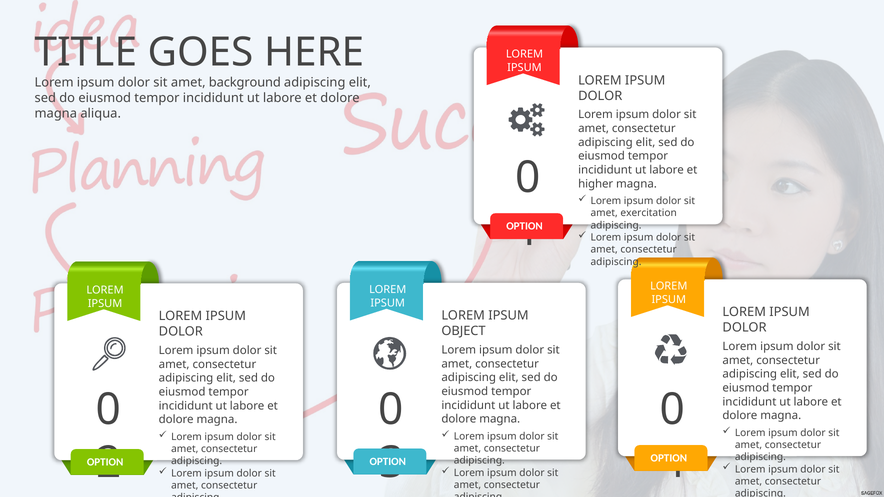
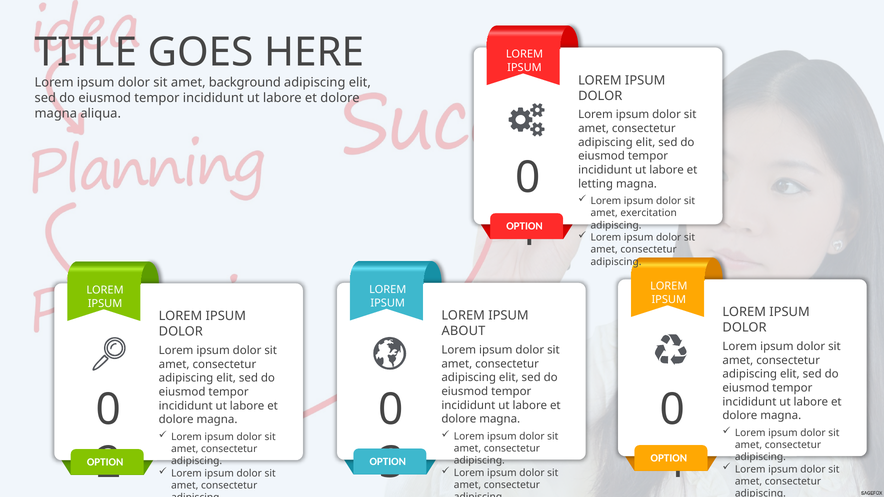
higher: higher -> letting
OBJECT: OBJECT -> ABOUT
